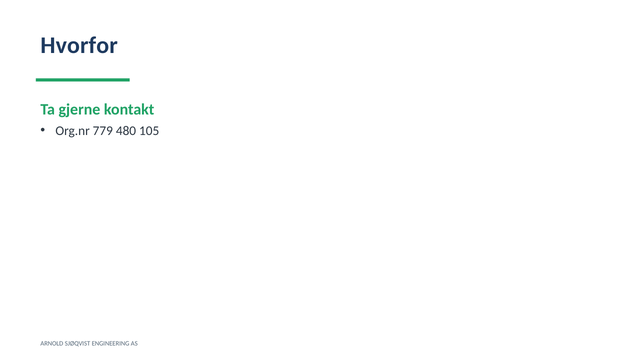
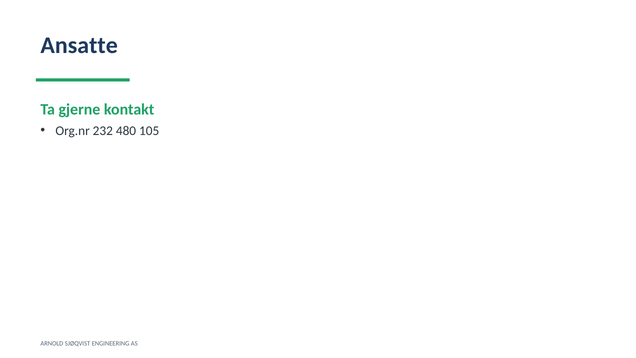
Hvorfor: Hvorfor -> Ansatte
779: 779 -> 232
